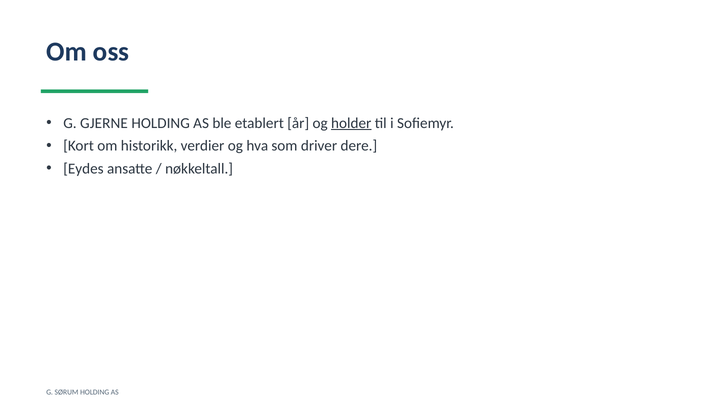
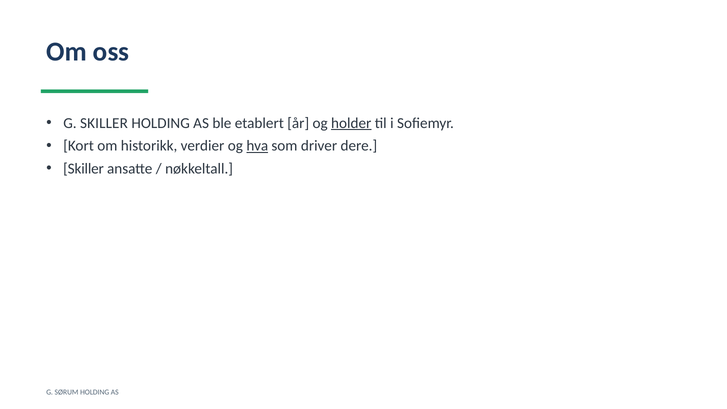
G GJERNE: GJERNE -> SKILLER
hva underline: none -> present
Eydes at (83, 169): Eydes -> Skiller
